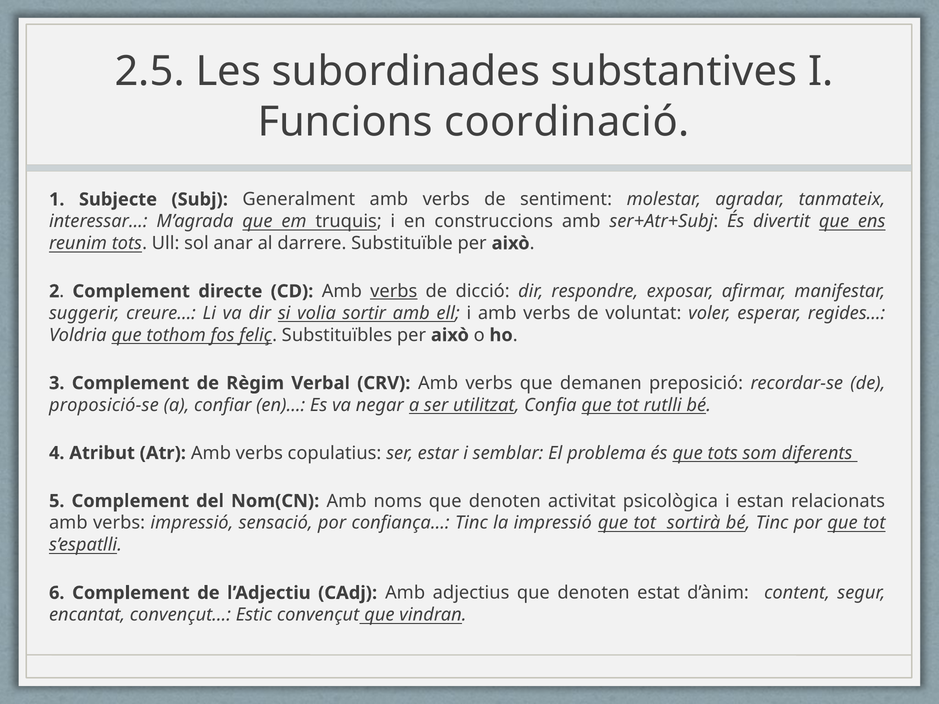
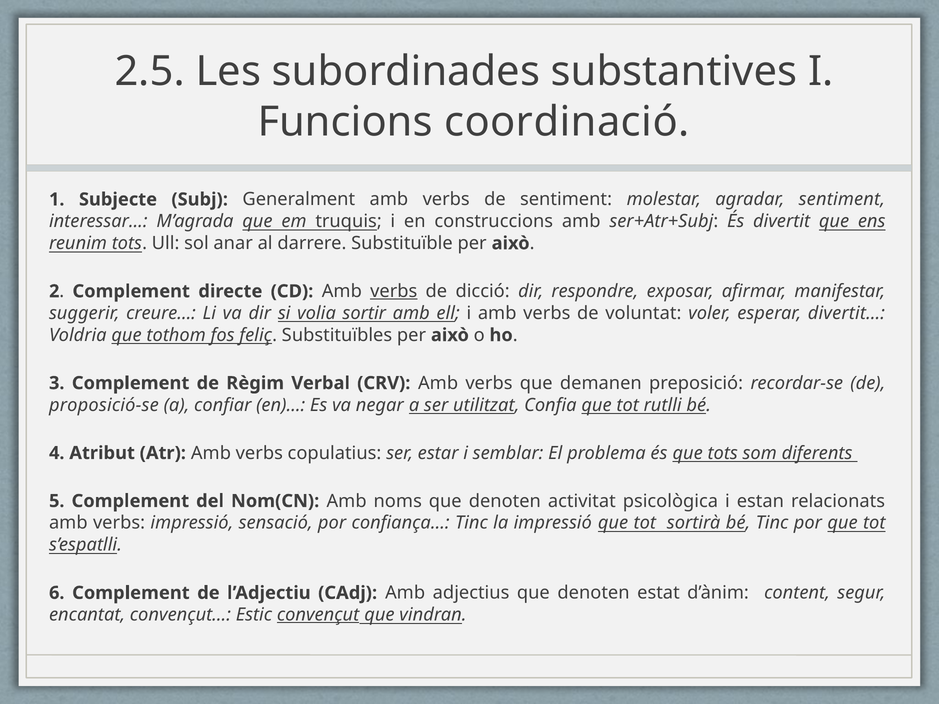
agradar tanmateix: tanmateix -> sentiment
regides…: regides… -> divertit…
convençut underline: none -> present
